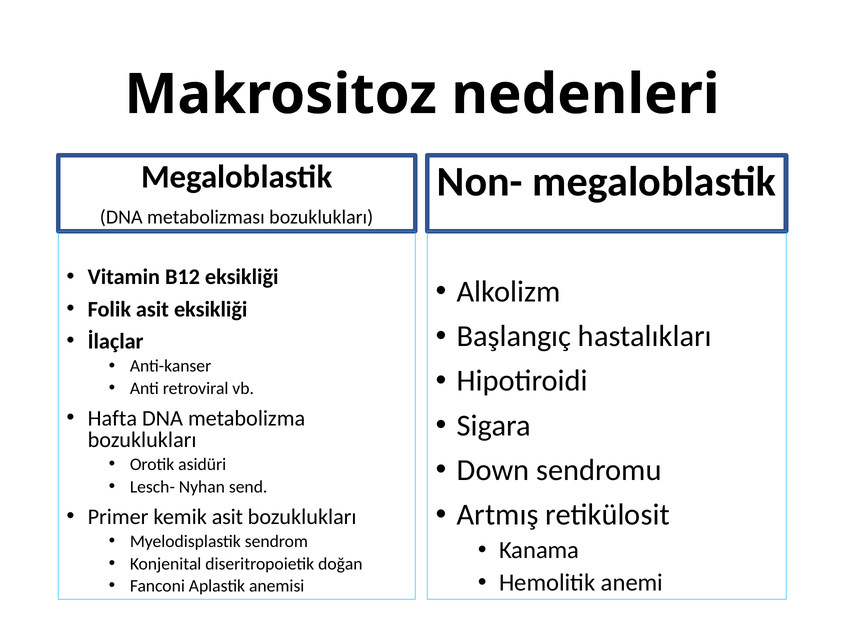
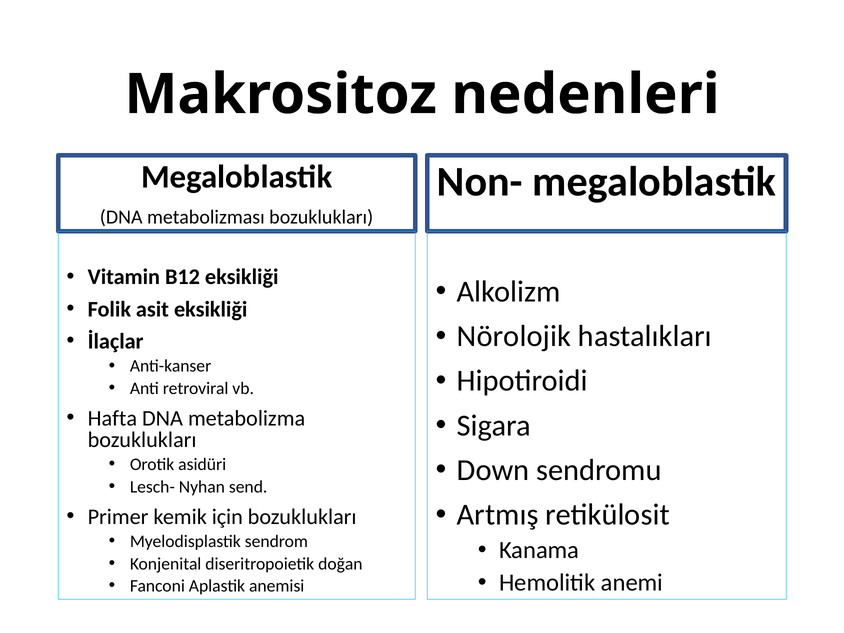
Başlangıç: Başlangıç -> Nörolojik
kemik asit: asit -> için
